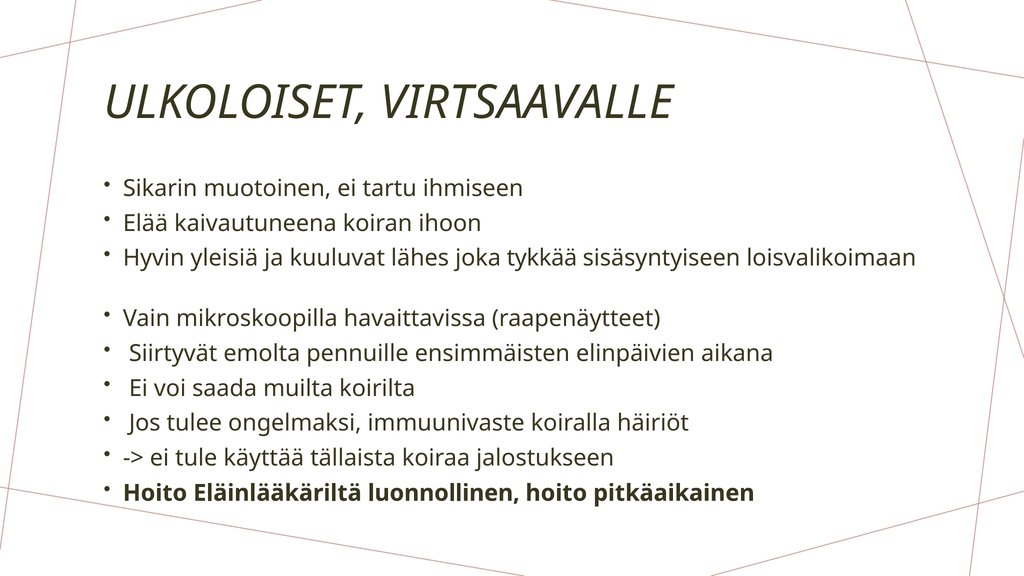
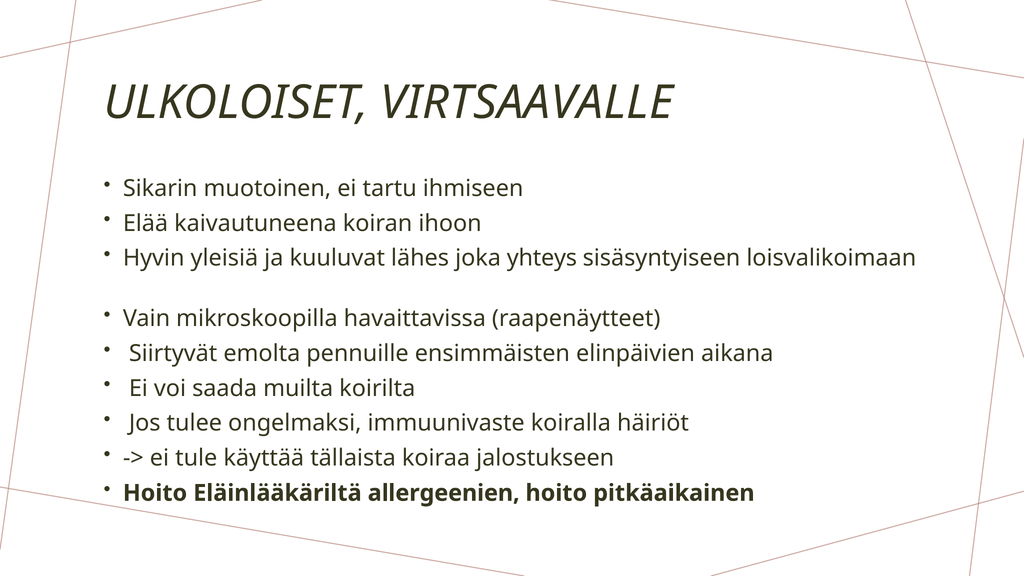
tykkää: tykkää -> yhteys
luonnollinen: luonnollinen -> allergeenien
